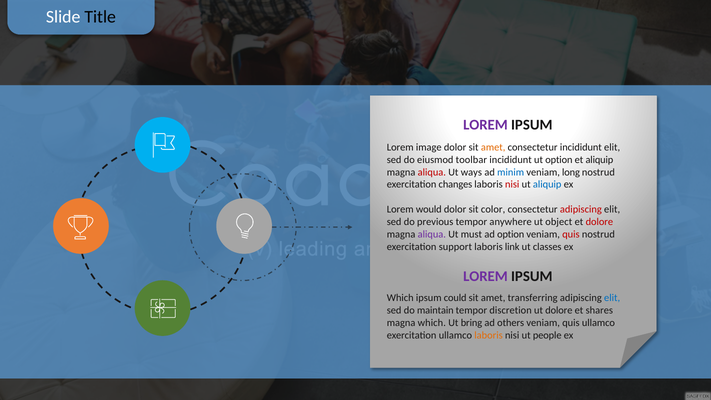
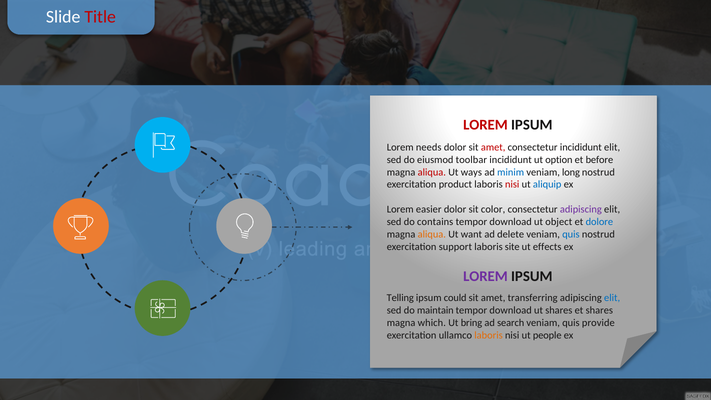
Title colour: black -> red
LOREM at (485, 125) colour: purple -> red
image: image -> needs
amet at (493, 147) colour: orange -> red
et aliquip: aliquip -> before
changes: changes -> product
would: would -> easier
adipiscing at (581, 209) colour: red -> purple
previous: previous -> contains
anywhere at (511, 222): anywhere -> download
dolore at (599, 222) colour: red -> blue
aliqua at (432, 234) colour: purple -> orange
must: must -> want
ad option: option -> delete
quis at (571, 234) colour: red -> blue
link: link -> site
classes: classes -> effects
Which at (400, 298): Which -> Telling
discretion at (511, 310): discretion -> download
ut dolore: dolore -> shares
others: others -> search
quis ullamco: ullamco -> provide
